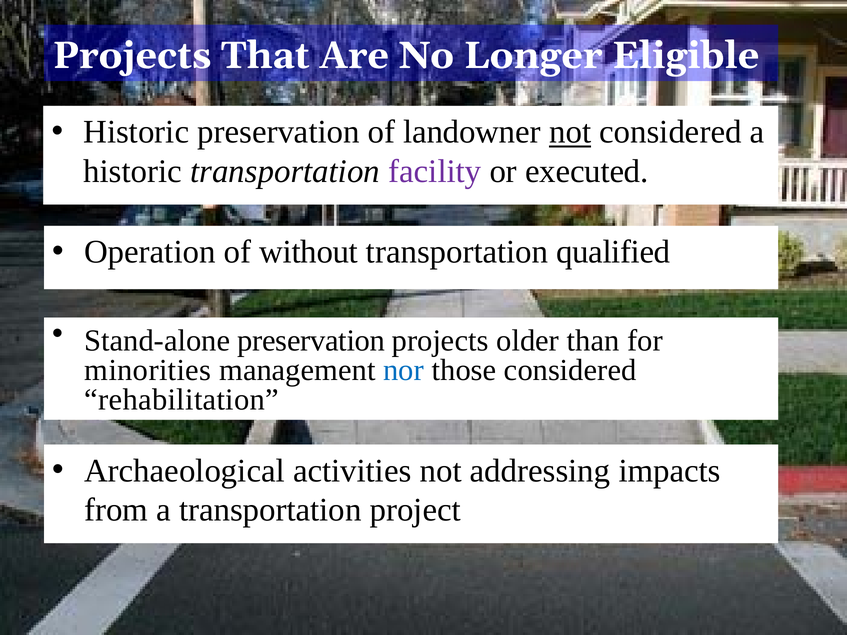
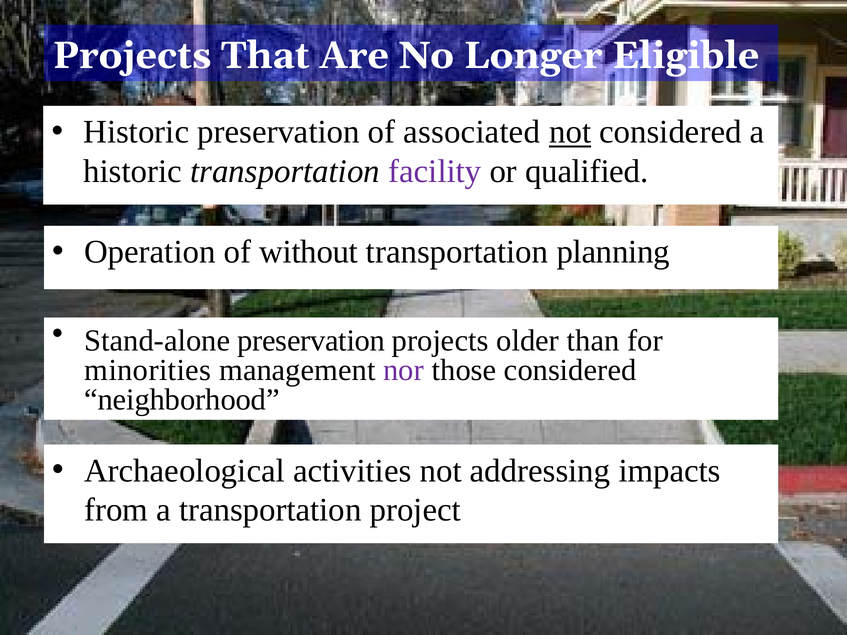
landowner: landowner -> associated
executed: executed -> qualified
qualified: qualified -> planning
nor colour: blue -> purple
rehabilitation: rehabilitation -> neighborhood
